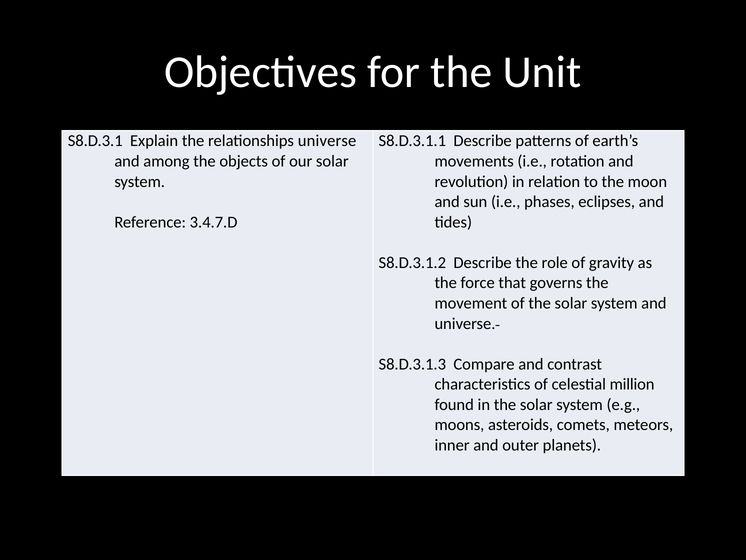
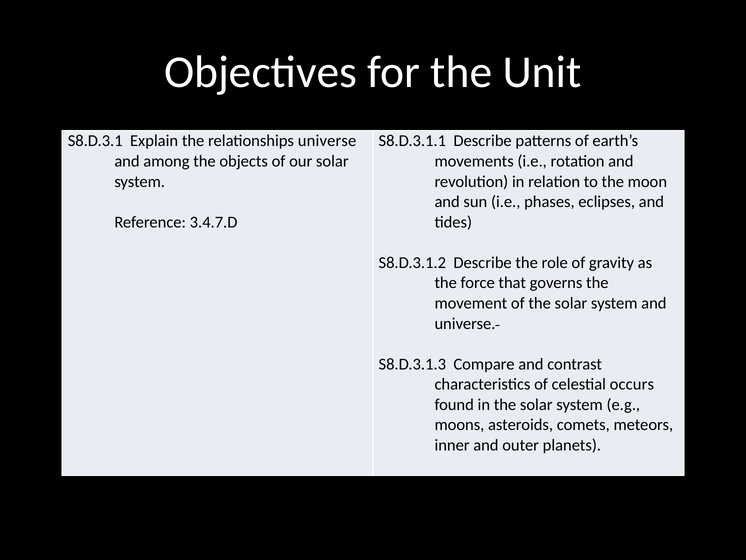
million: million -> occurs
